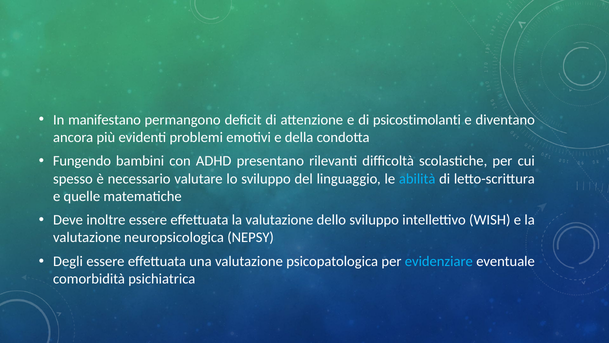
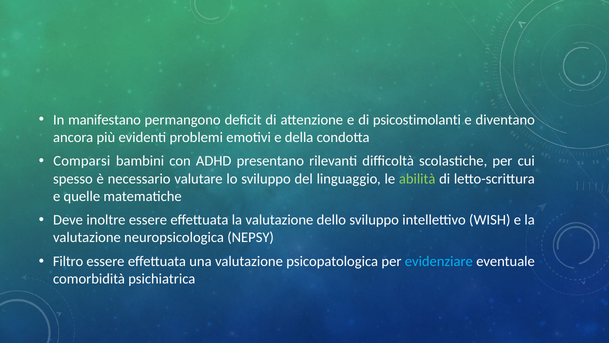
Fungendo: Fungendo -> Comparsi
abilità colour: light blue -> light green
Degli: Degli -> Filtro
